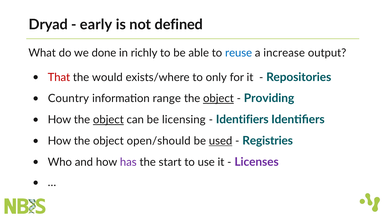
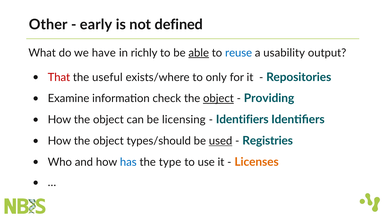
Dryad: Dryad -> Other
done: done -> have
able underline: none -> present
increase: increase -> usability
would: would -> useful
Country: Country -> Examine
range: range -> check
object at (108, 120) underline: present -> none
open/should: open/should -> types/should
has colour: purple -> blue
start: start -> type
Licenses colour: purple -> orange
